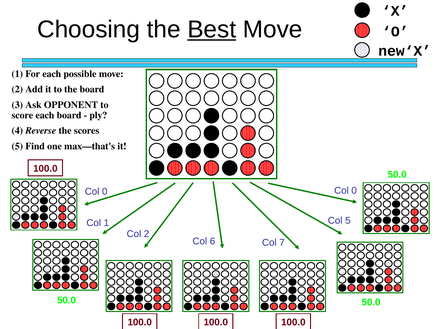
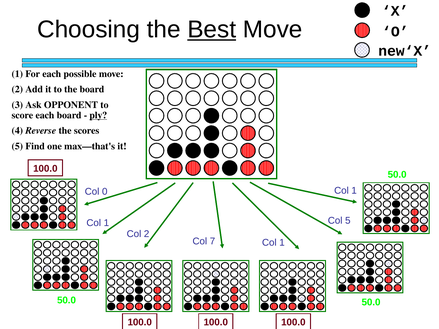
ply underline: none -> present
0 at (354, 191): 0 -> 1
6: 6 -> 7
7 at (282, 243): 7 -> 1
